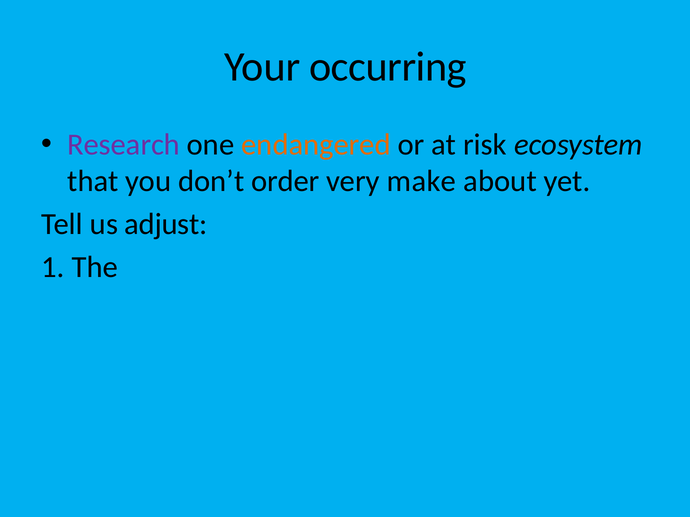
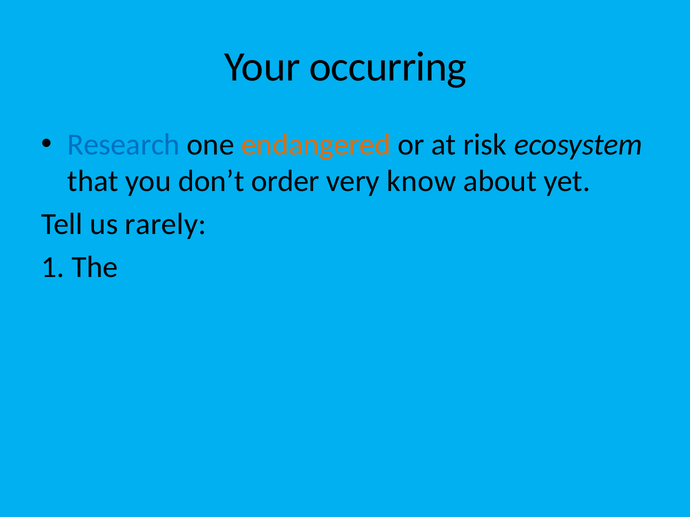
Research colour: purple -> blue
make: make -> know
adjust: adjust -> rarely
